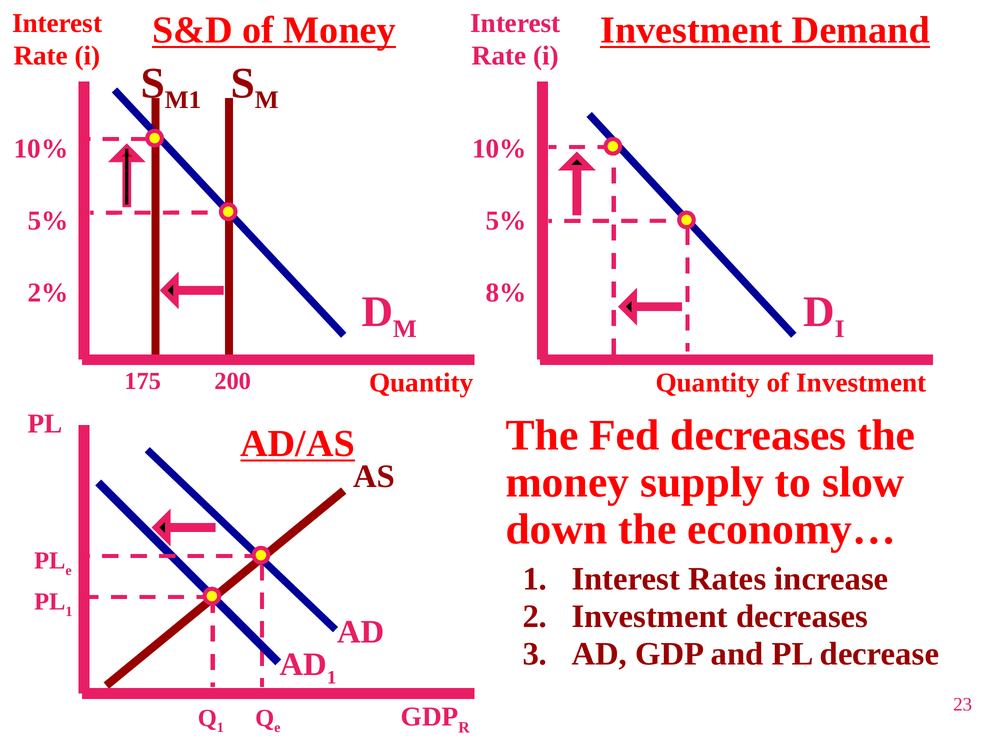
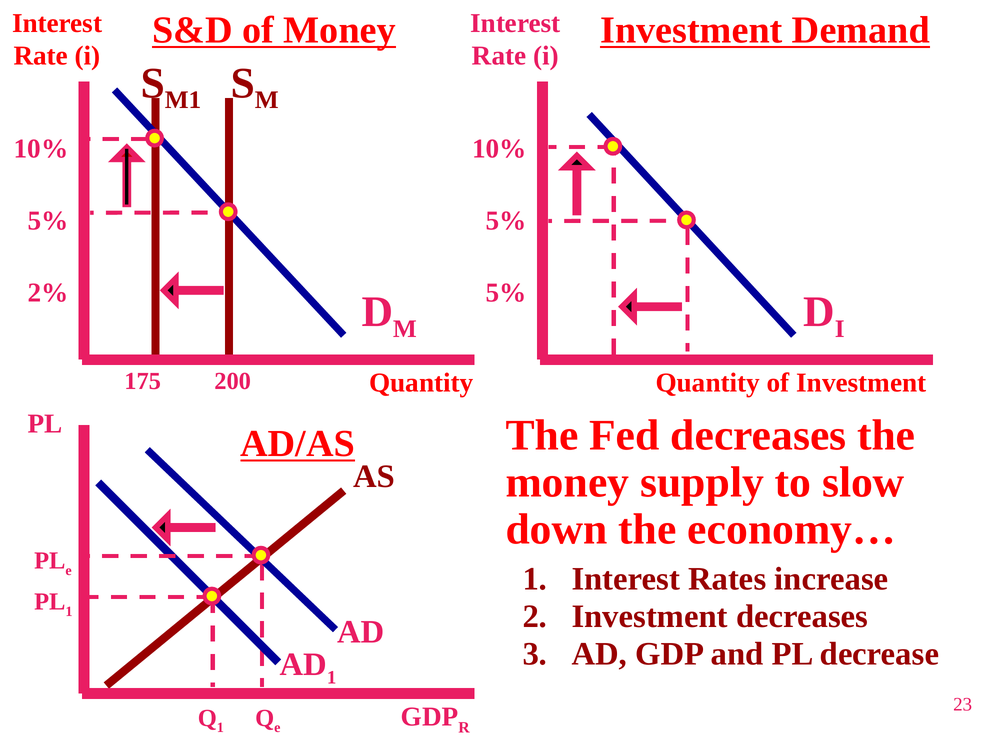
8% at (506, 293): 8% -> 5%
